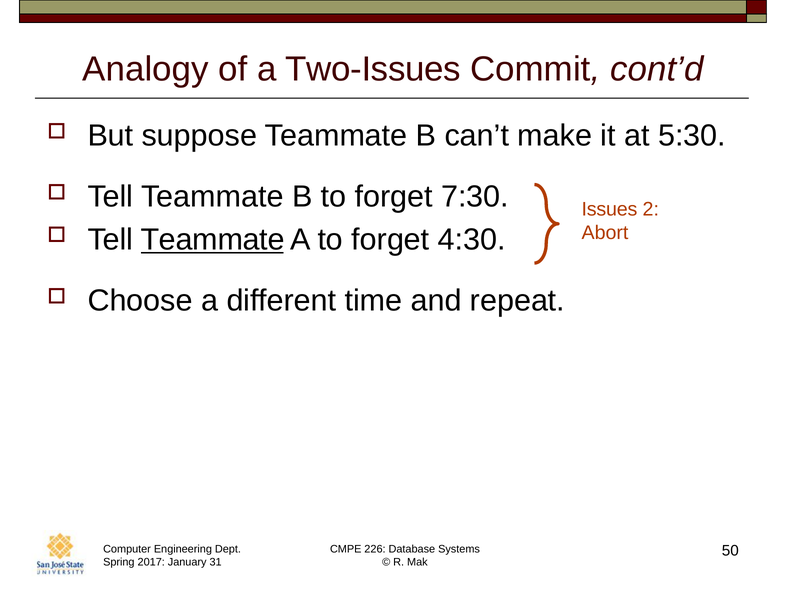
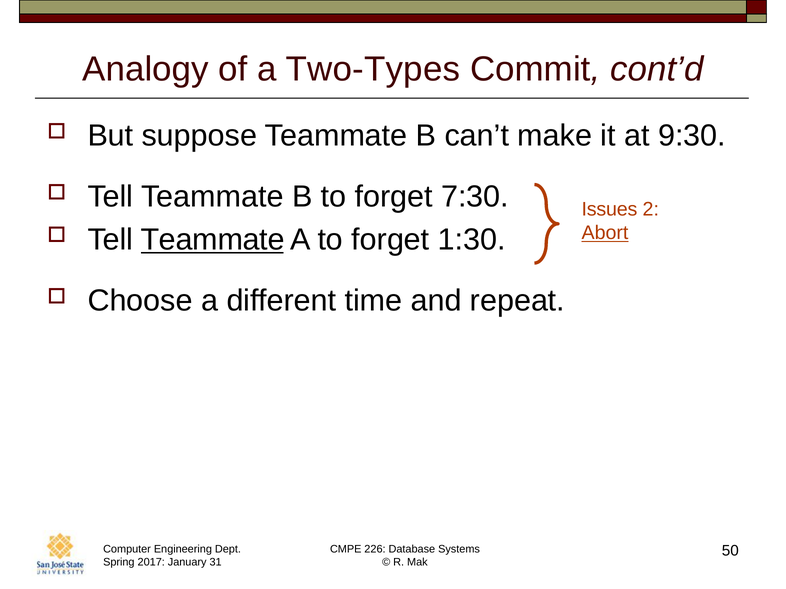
Two-Issues: Two-Issues -> Two-Types
5:30: 5:30 -> 9:30
Abort underline: none -> present
4:30: 4:30 -> 1:30
